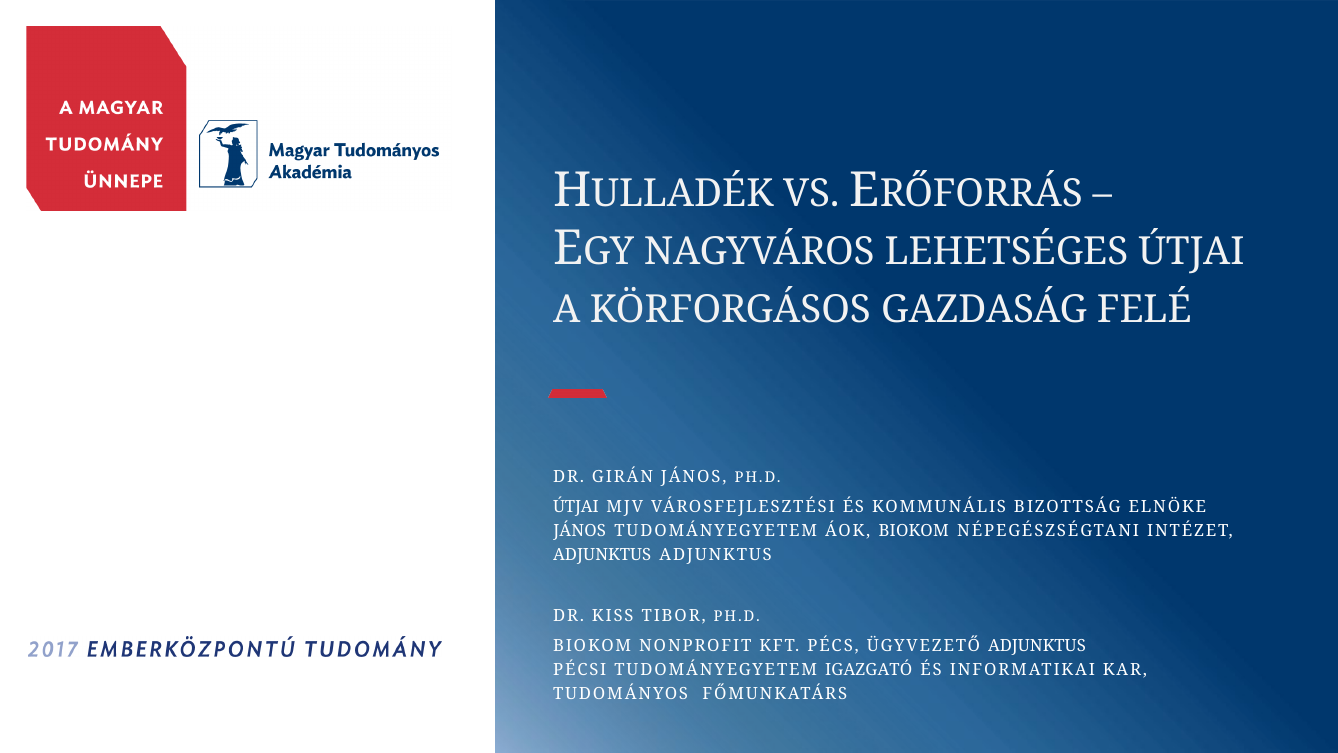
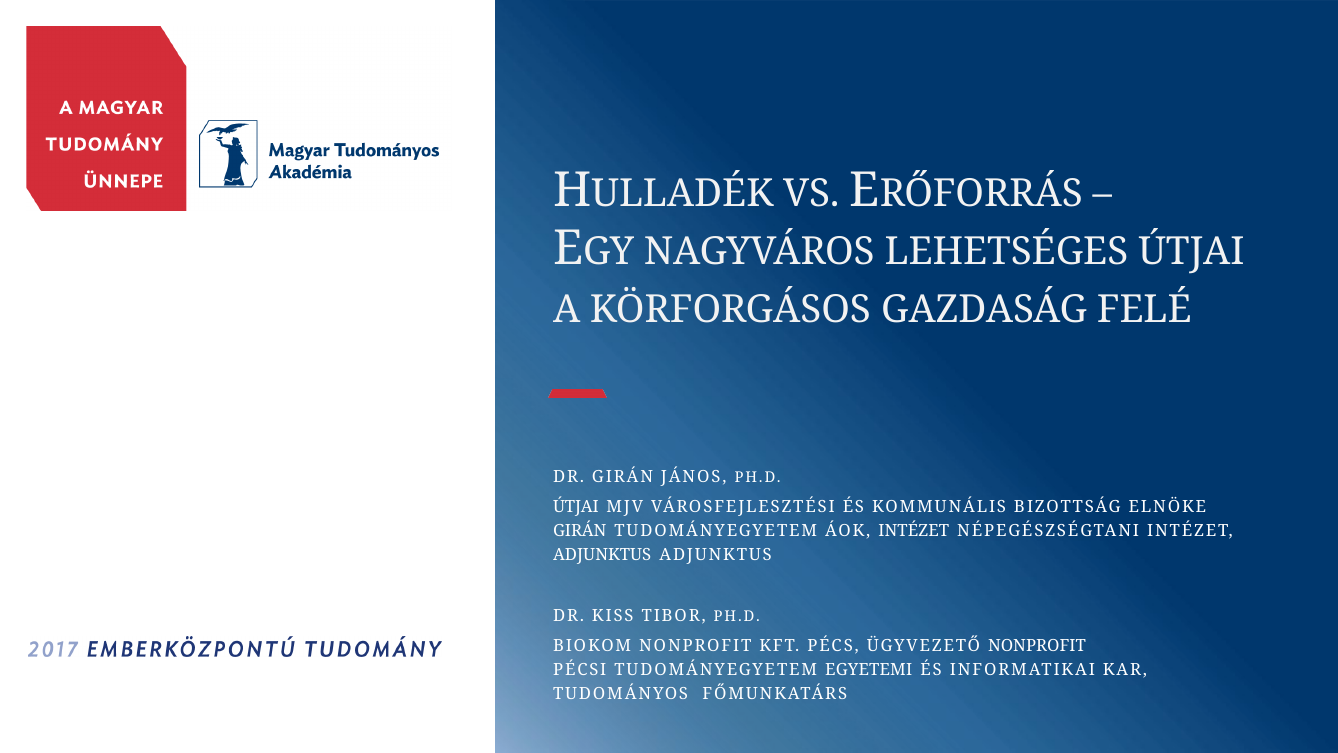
JÁNOS at (580, 531): JÁNOS -> GIRÁN
ÁOK BIOKOM: BIOKOM -> INTÉZET
ÜGYVEZETŐ ADJUNKTUS: ADJUNKTUS -> NONPROFIT
IGAZGATÓ: IGAZGATÓ -> EGYETEMI
